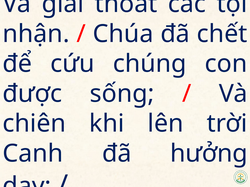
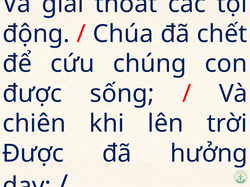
nhận: nhận -> động
Canh at (33, 154): Canh -> Được
